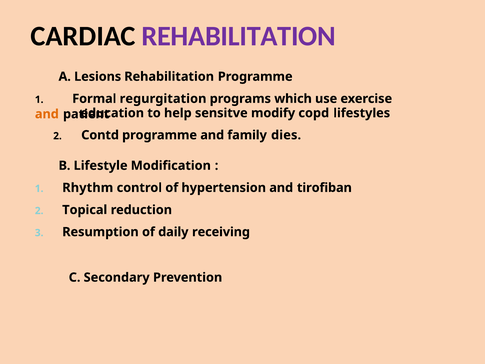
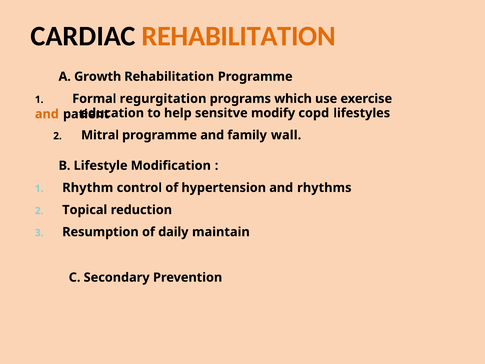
REHABILITATION at (239, 36) colour: purple -> orange
Lesions: Lesions -> Growth
Contd: Contd -> Mitral
dies: dies -> wall
tirofiban: tirofiban -> rhythms
receiving: receiving -> maintain
